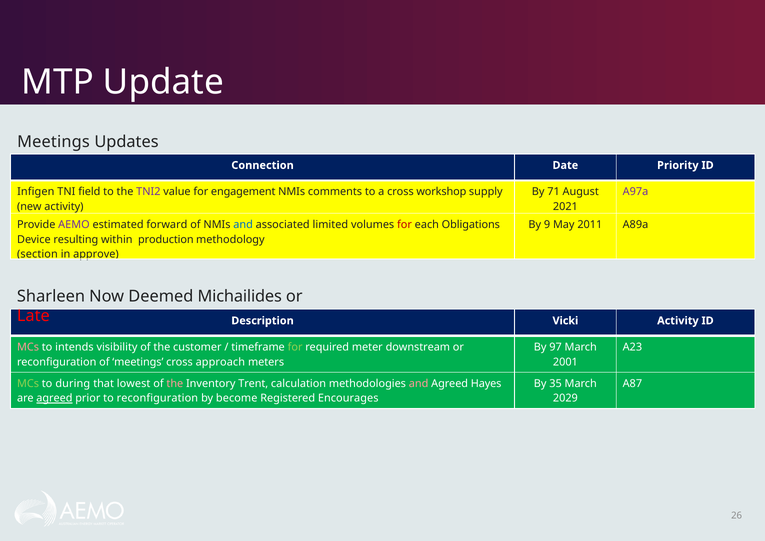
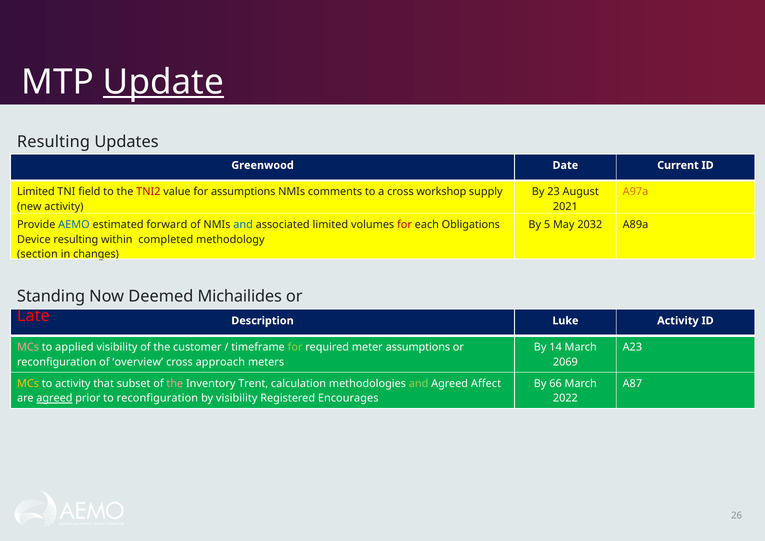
Update underline: none -> present
Meetings at (53, 142): Meetings -> Resulting
Connection: Connection -> Greenwood
Priority: Priority -> Current
Infigen at (36, 192): Infigen -> Limited
TNI2 colour: purple -> red
for engagement: engagement -> assumptions
71: 71 -> 23
A97a colour: purple -> orange
AEMO colour: purple -> blue
9: 9 -> 5
2011: 2011 -> 2032
production: production -> completed
approve: approve -> changes
Sharleen: Sharleen -> Standing
Vicki: Vicki -> Luke
intends: intends -> applied
meter downstream: downstream -> assumptions
97: 97 -> 14
of meetings: meetings -> overview
2001: 2001 -> 2069
MCs at (28, 383) colour: light green -> yellow
to during: during -> activity
lowest: lowest -> subset
and at (419, 383) colour: pink -> light green
Hayes: Hayes -> Affect
35: 35 -> 66
by become: become -> visibility
2029: 2029 -> 2022
